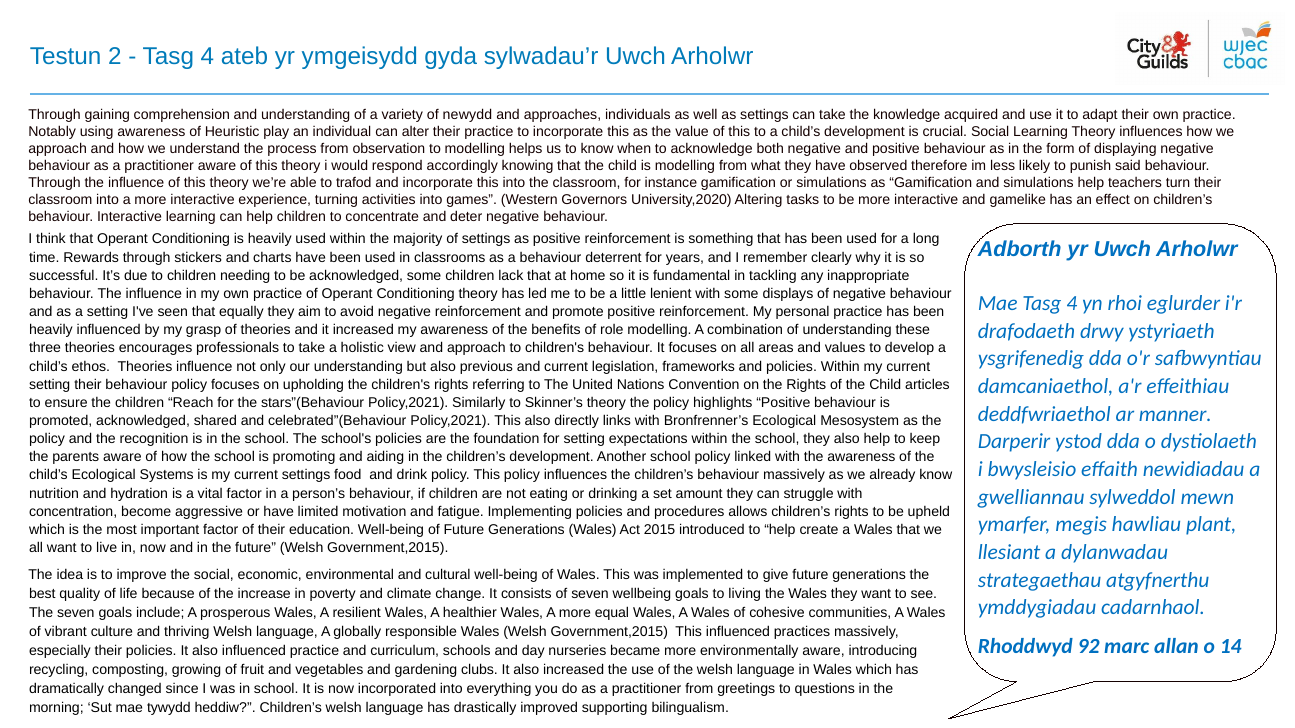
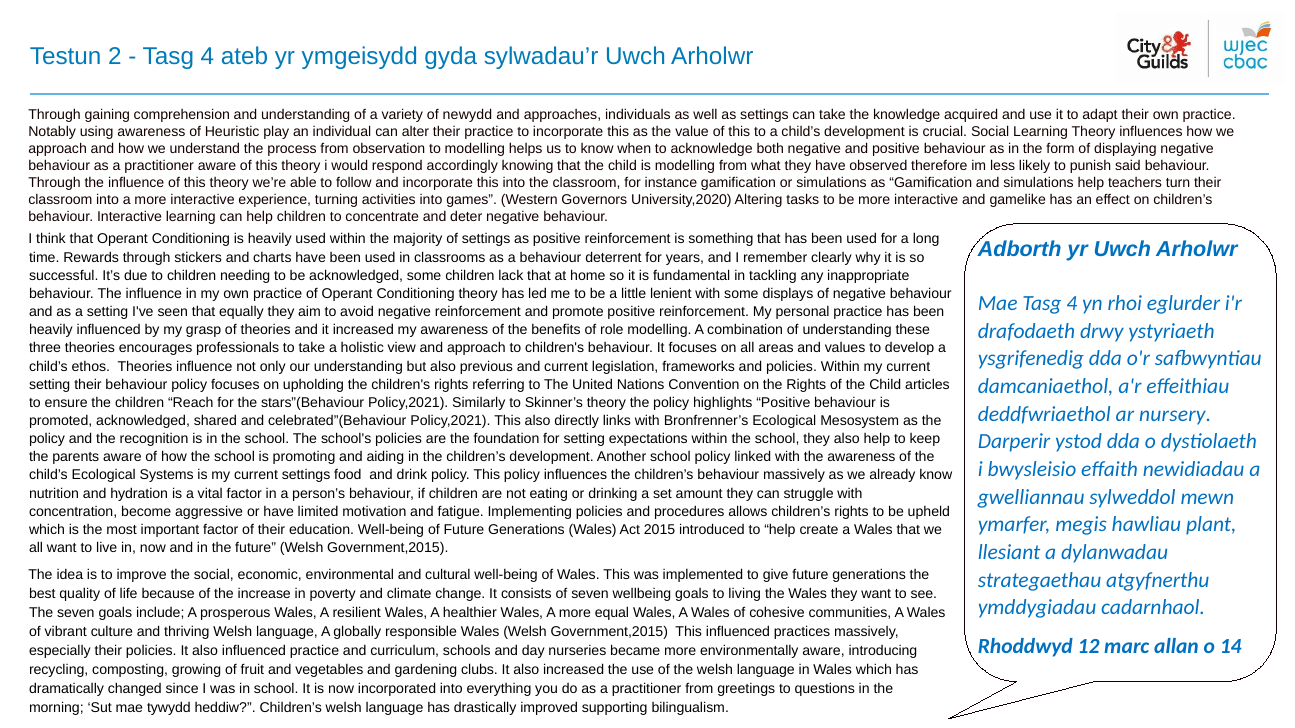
trafod: trafod -> follow
manner: manner -> nursery
92: 92 -> 12
